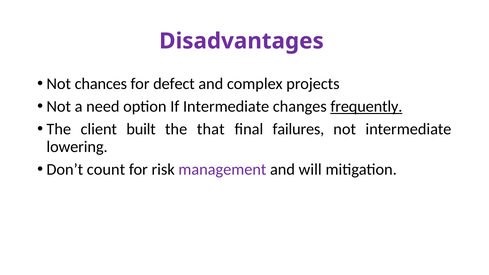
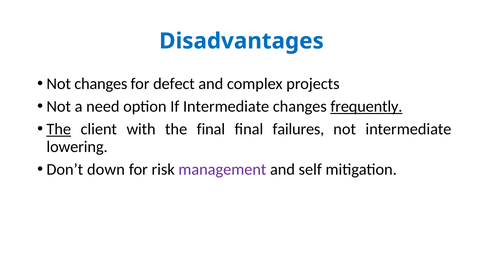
Disadvantages colour: purple -> blue
Not chances: chances -> changes
The at (59, 129) underline: none -> present
built: built -> with
the that: that -> final
count: count -> down
will: will -> self
